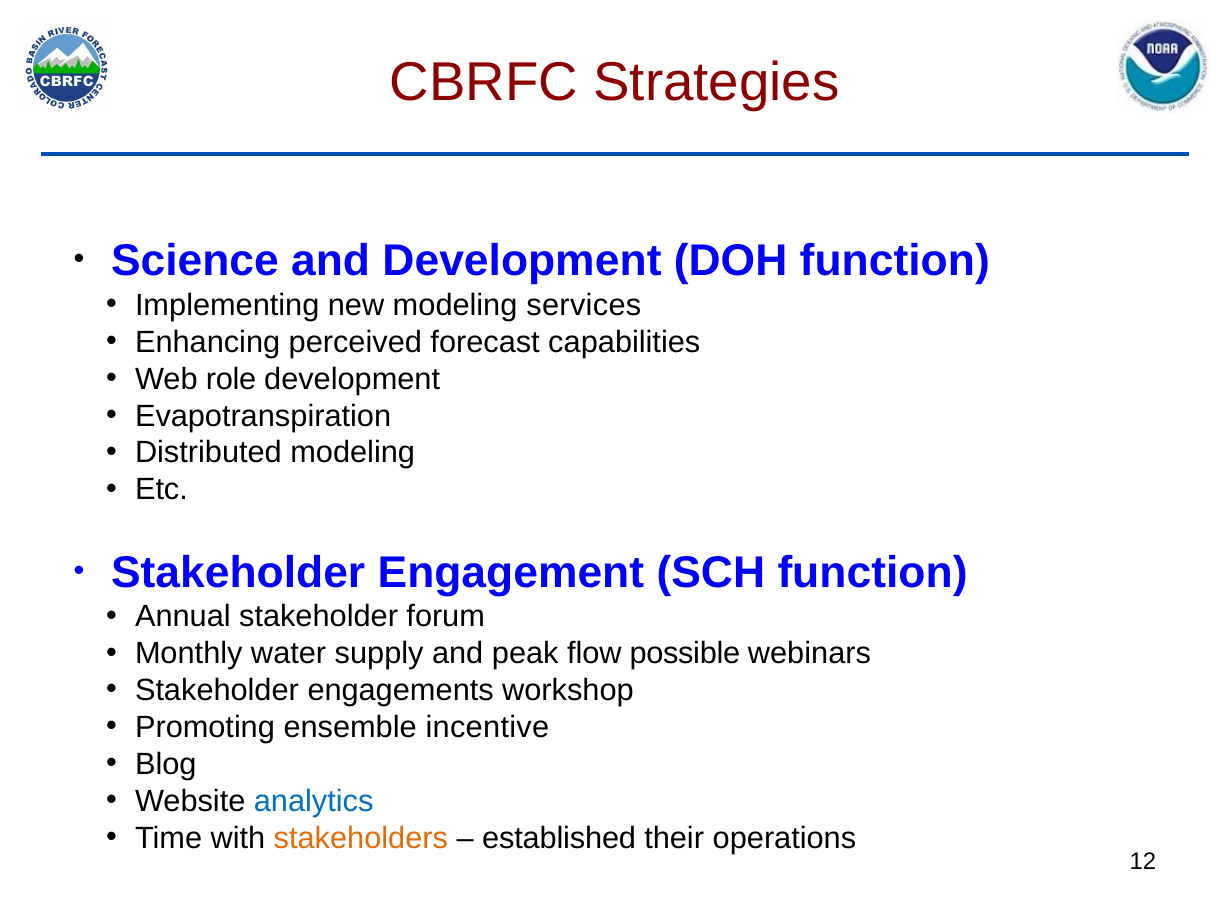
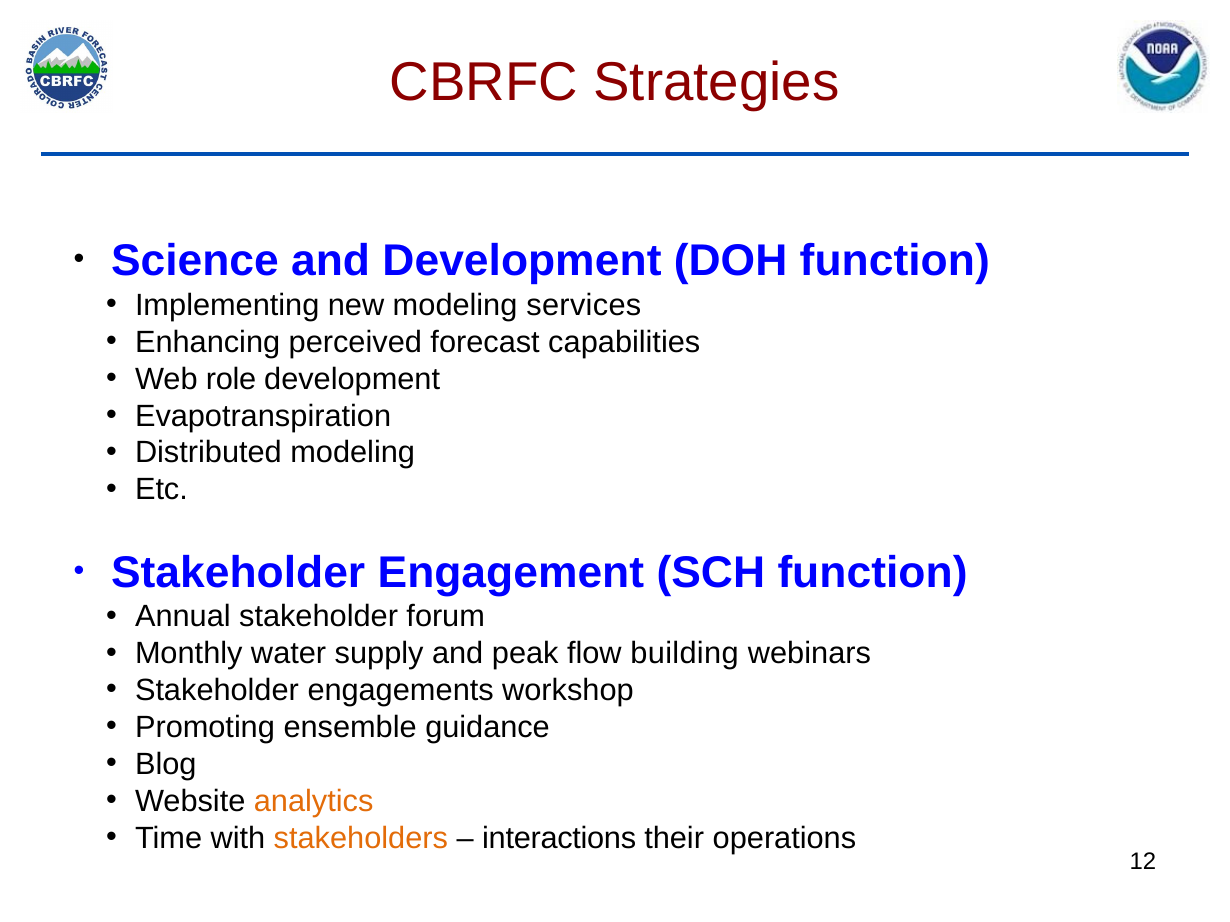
possible: possible -> building
incentive: incentive -> guidance
analytics colour: blue -> orange
established: established -> interactions
